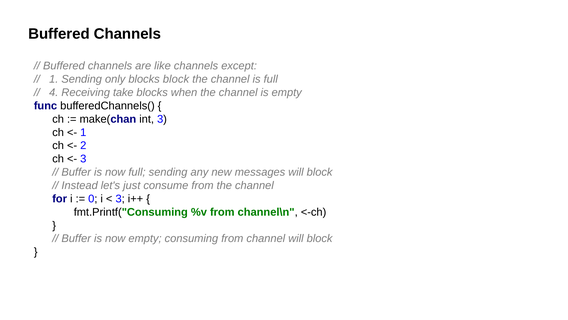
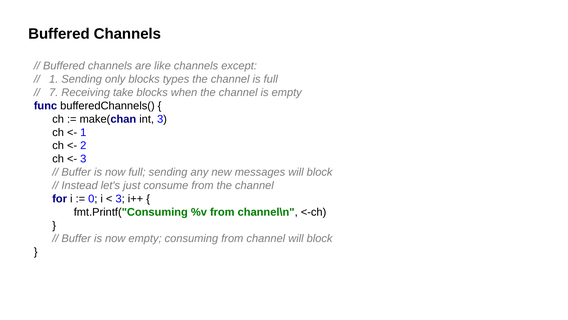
blocks block: block -> types
4: 4 -> 7
